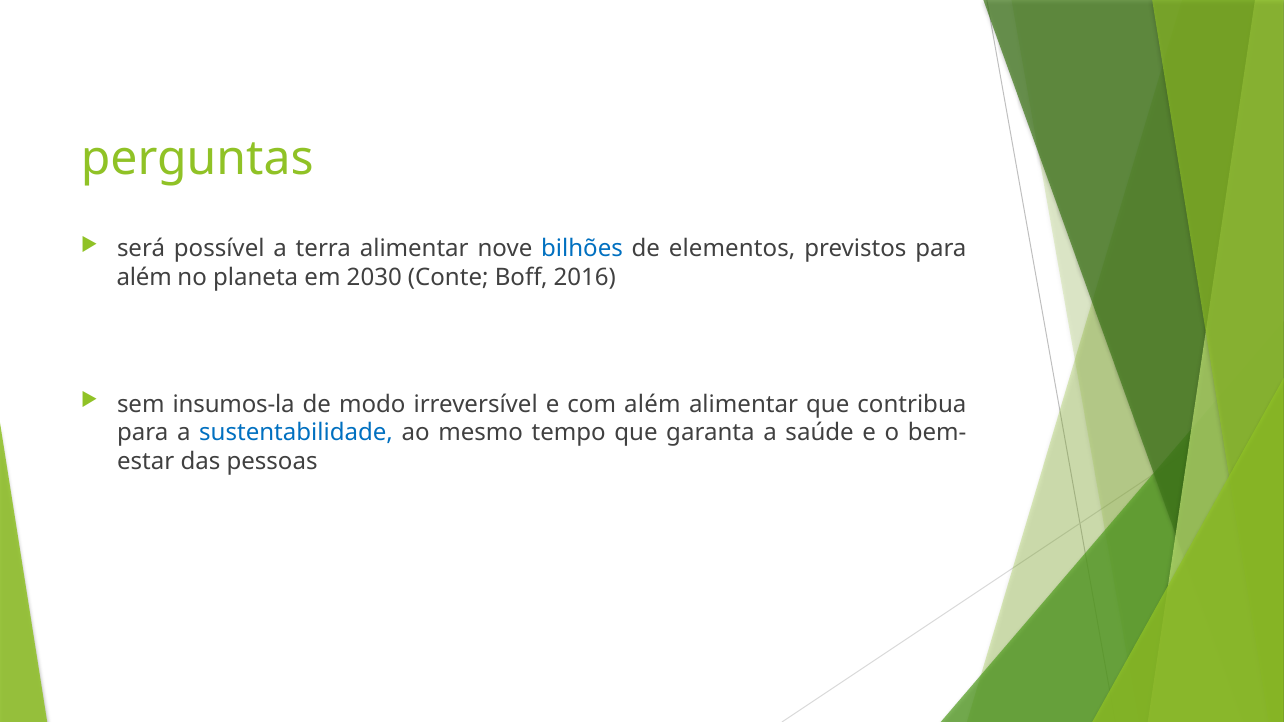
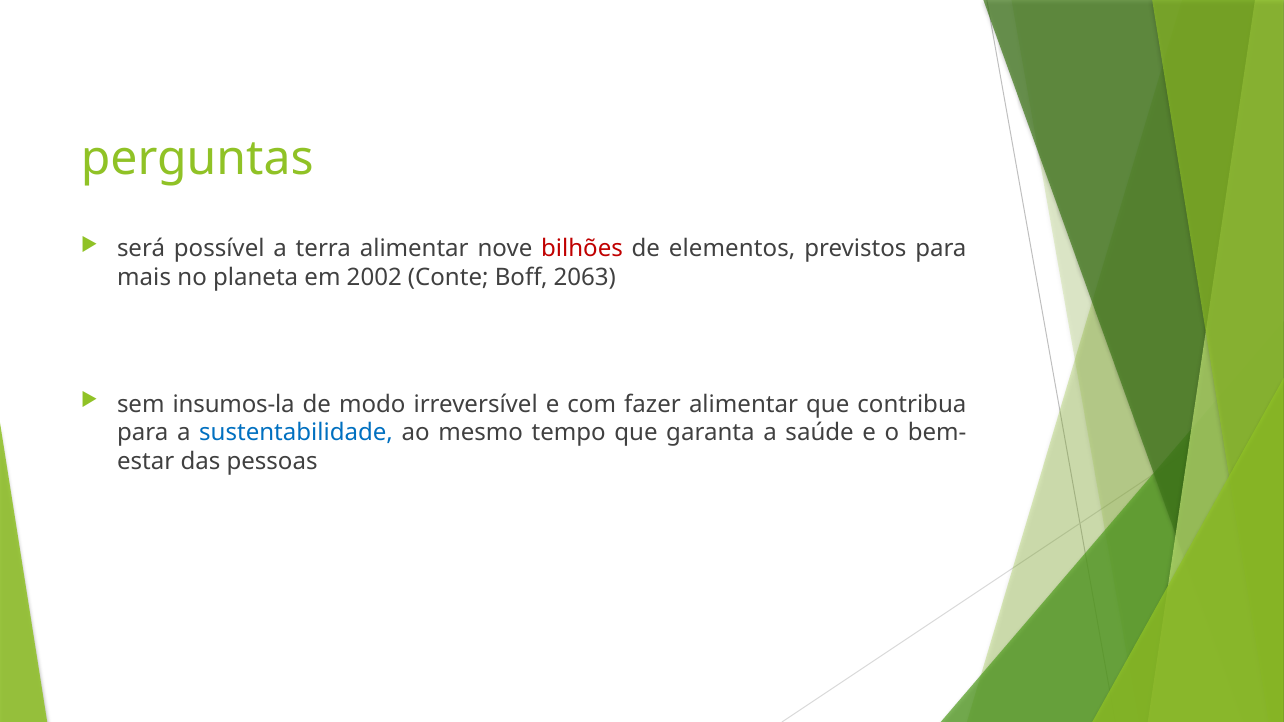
bilhões colour: blue -> red
além at (144, 277): além -> mais
2030: 2030 -> 2002
2016: 2016 -> 2063
com além: além -> fazer
